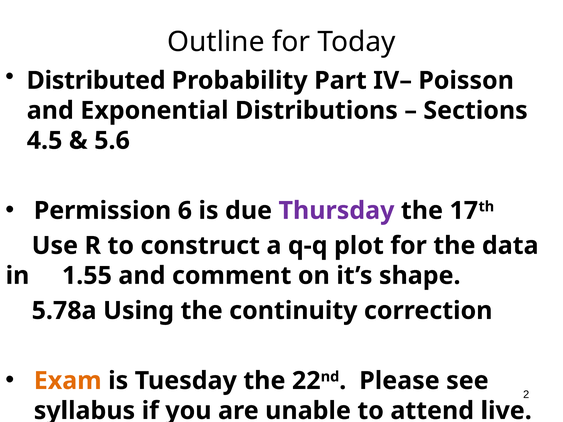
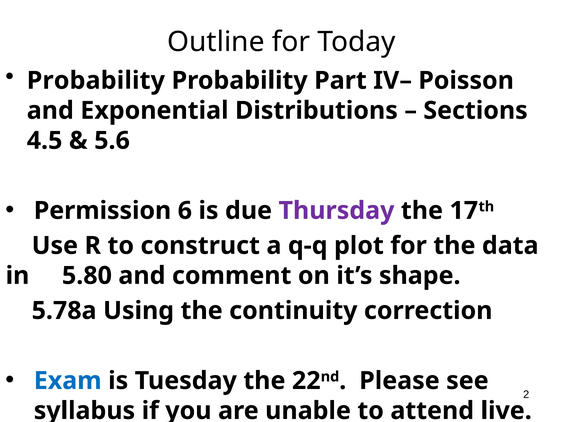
Distributed at (96, 81): Distributed -> Probability
1.55: 1.55 -> 5.80
Exam colour: orange -> blue
